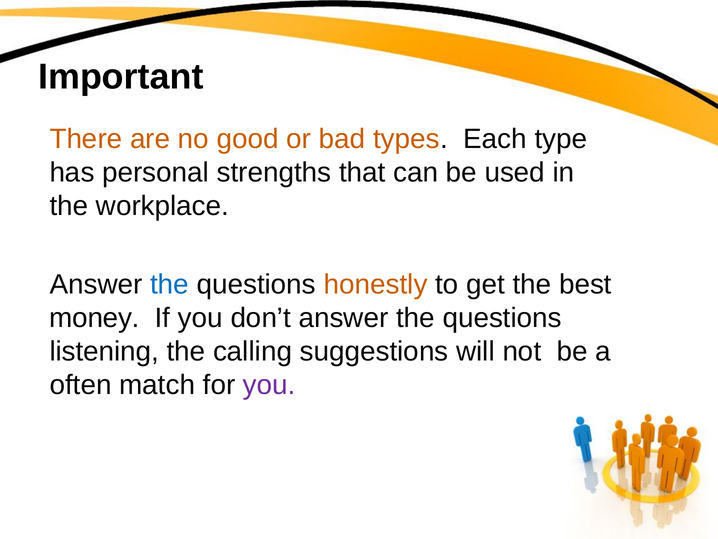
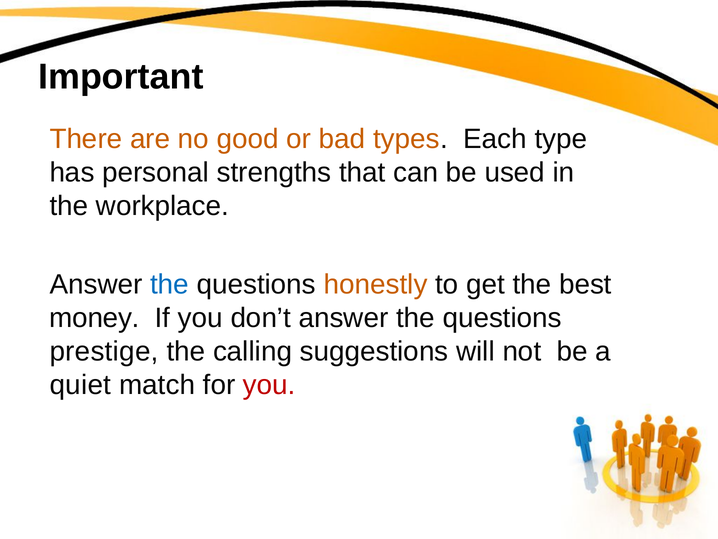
listening: listening -> prestige
often: often -> quiet
you at (269, 385) colour: purple -> red
